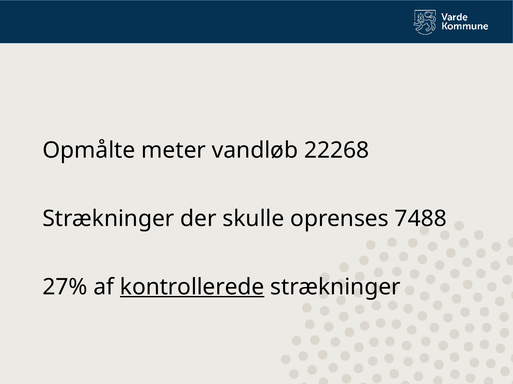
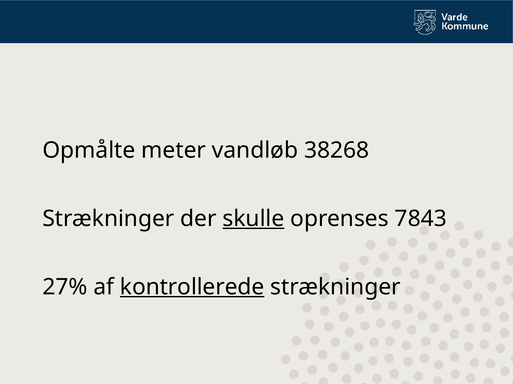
22268: 22268 -> 38268
skulle underline: none -> present
7488: 7488 -> 7843
